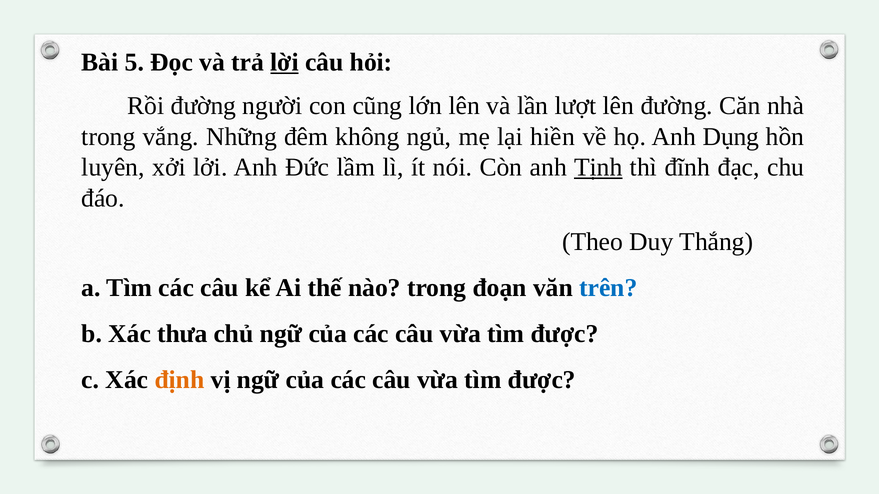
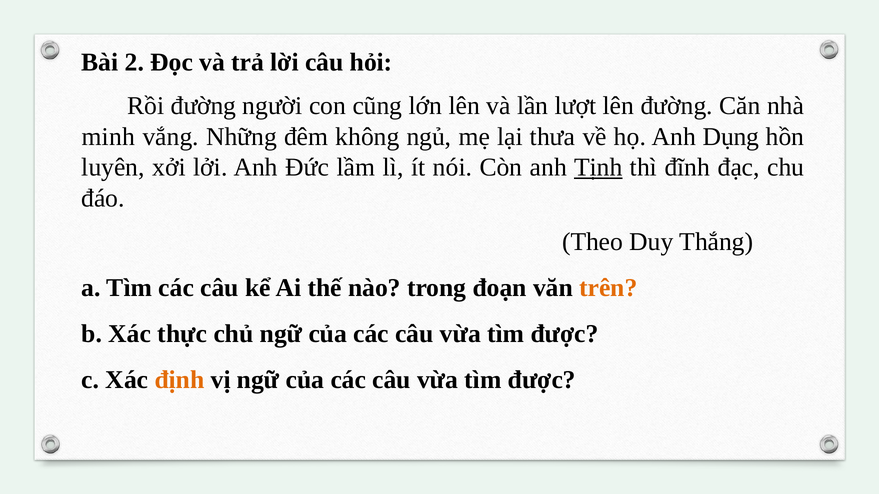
5: 5 -> 2
lời underline: present -> none
trong at (108, 137): trong -> minh
hiền: hiền -> thưa
trên colour: blue -> orange
thưa: thưa -> thực
